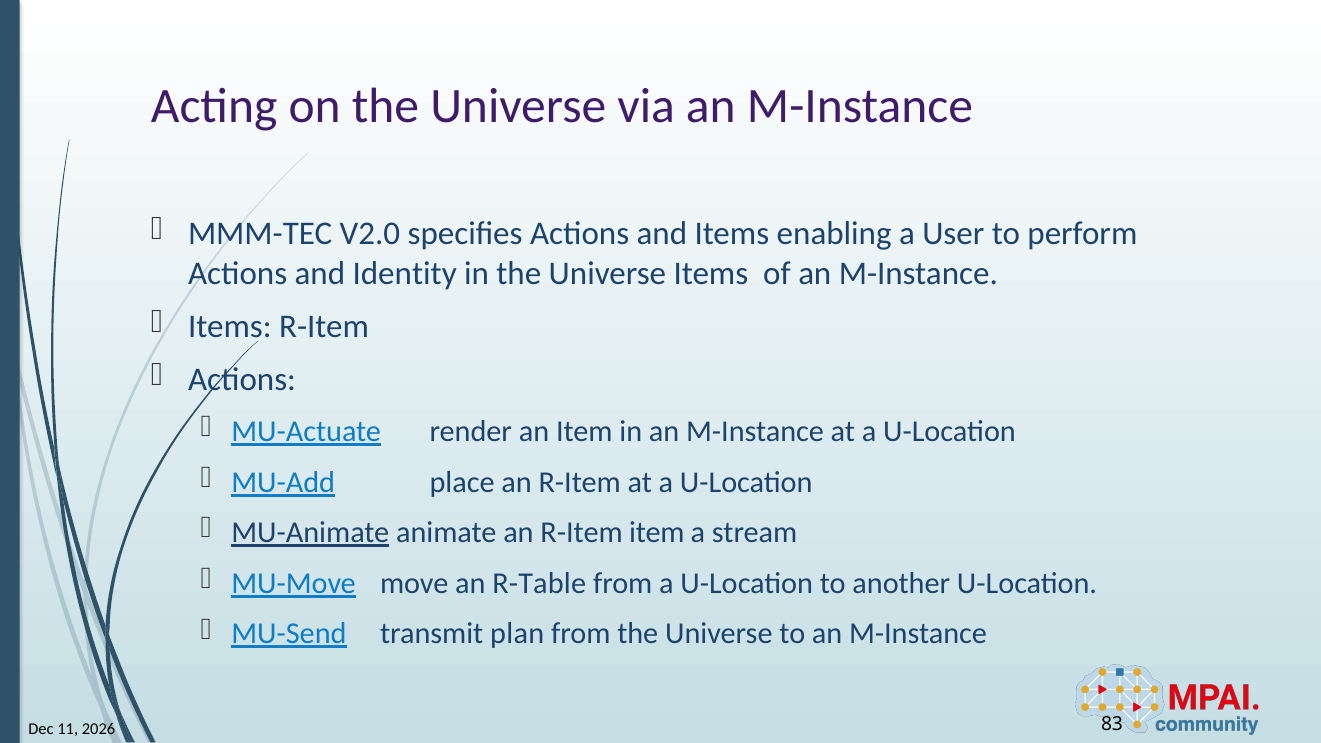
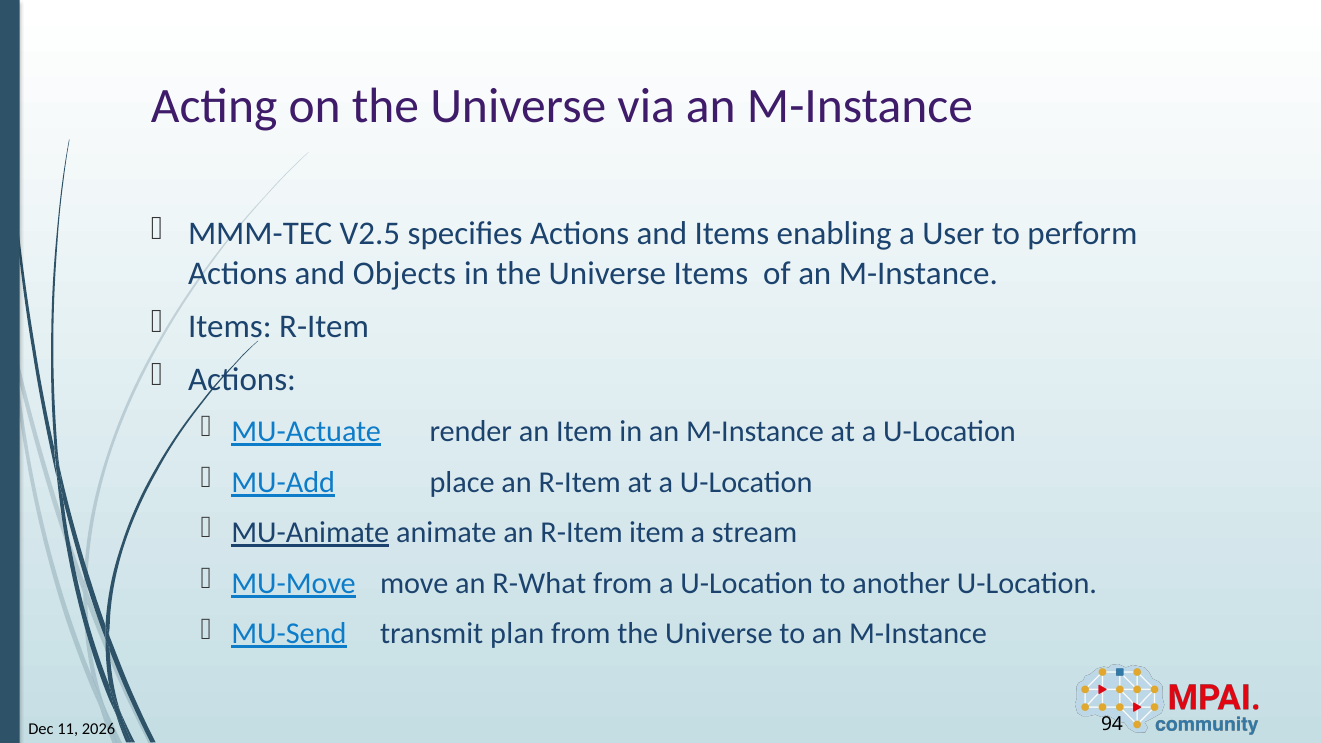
V2.0: V2.0 -> V2.5
Identity: Identity -> Objects
R-Table: R-Table -> R-What
83: 83 -> 94
